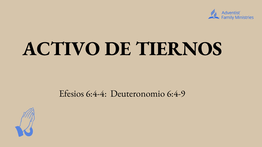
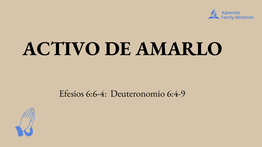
TIERNOS: TIERNOS -> AMARLO
6:4-4: 6:4-4 -> 6:6-4
